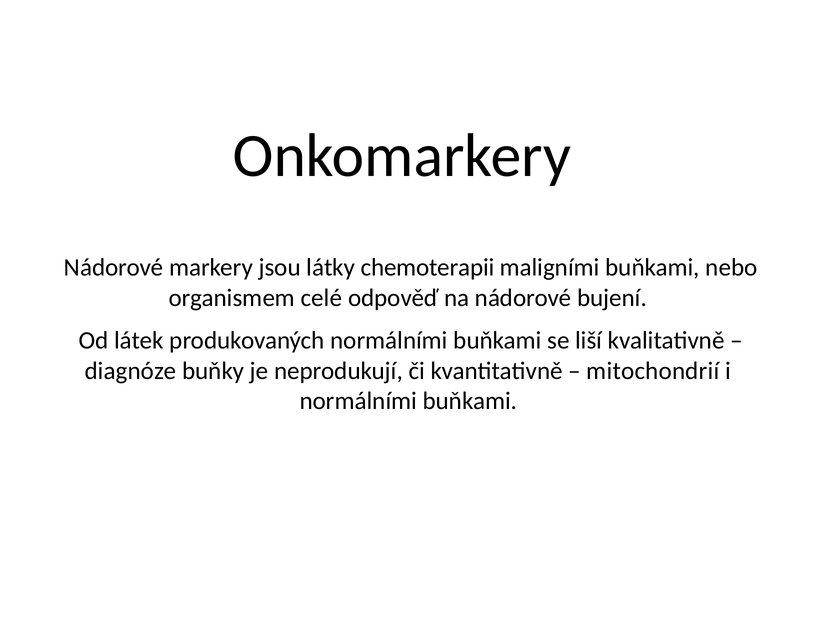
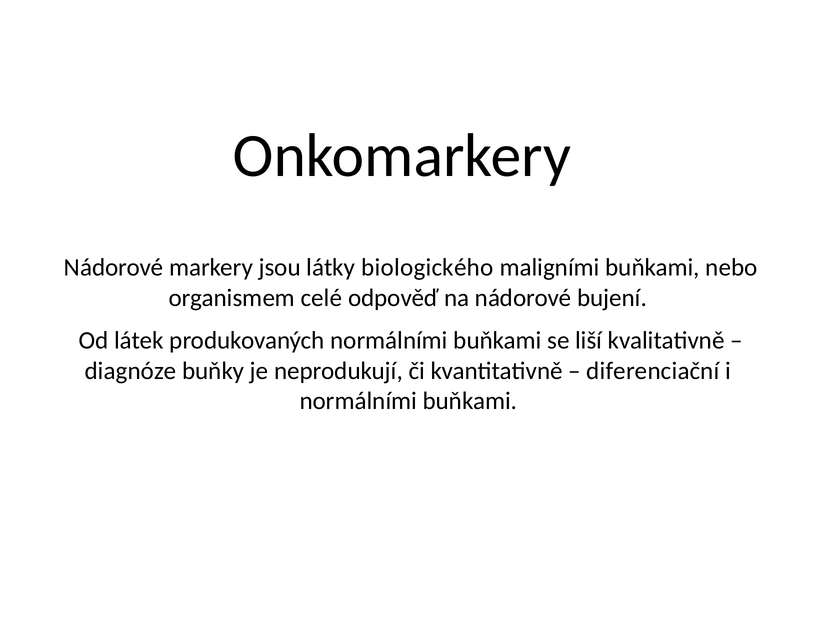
chemoterapii: chemoterapii -> biologického
mitochondrií: mitochondrií -> diferenciační
